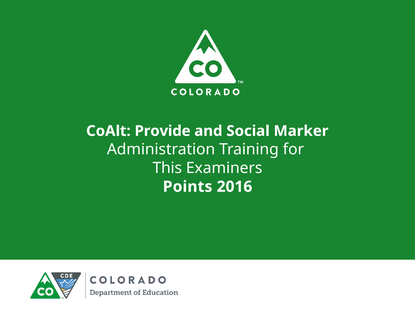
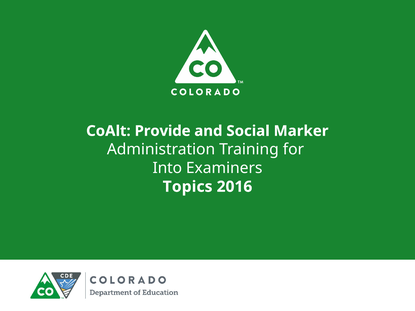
This: This -> Into
Points: Points -> Topics
